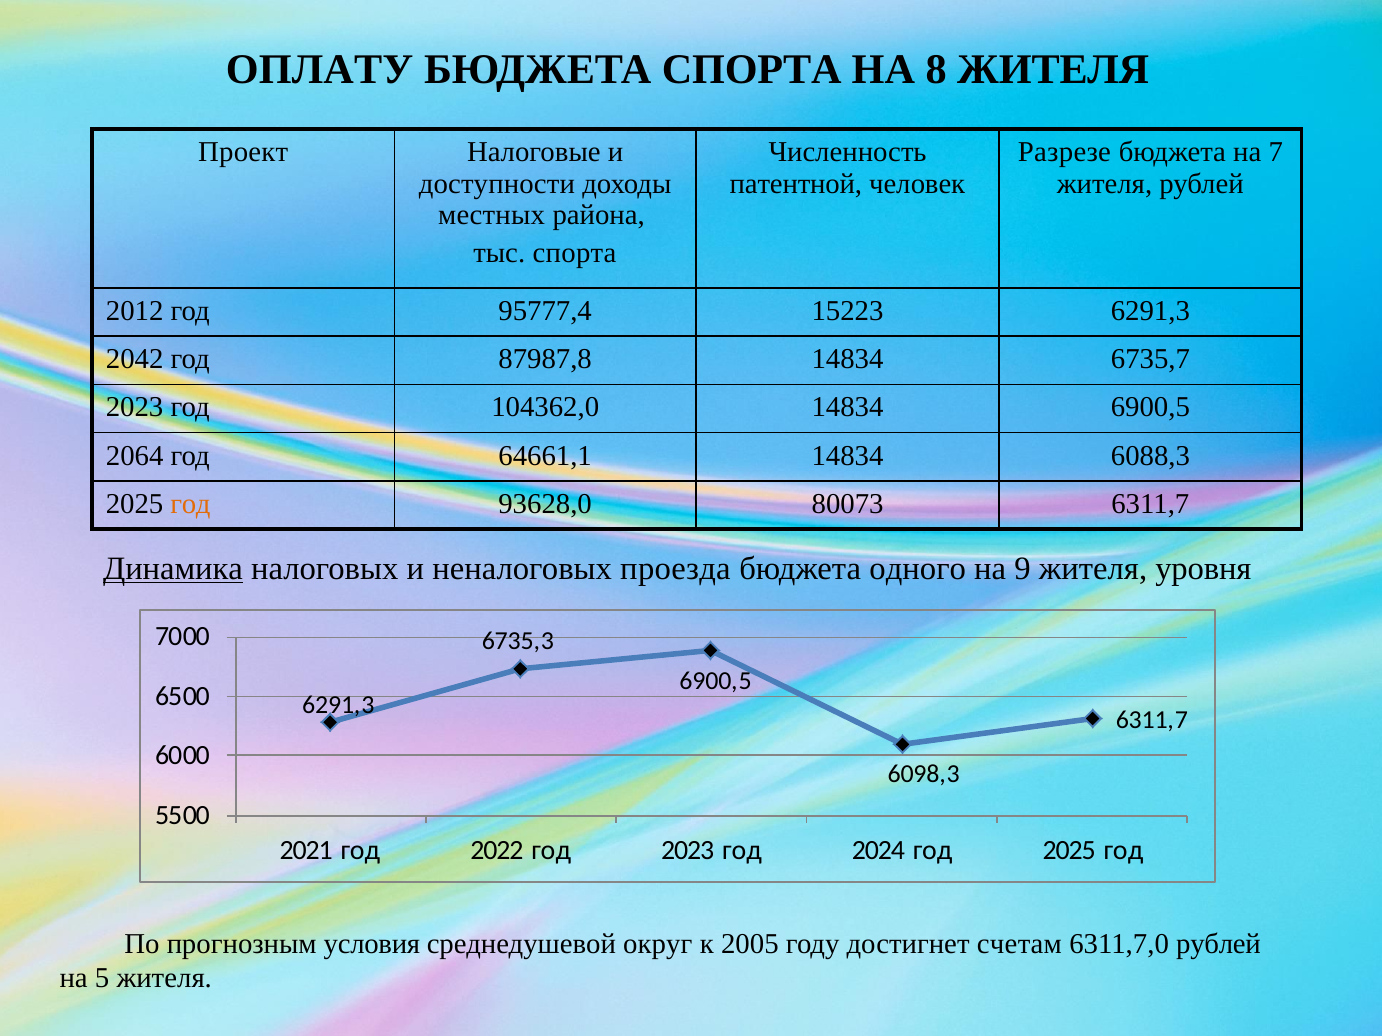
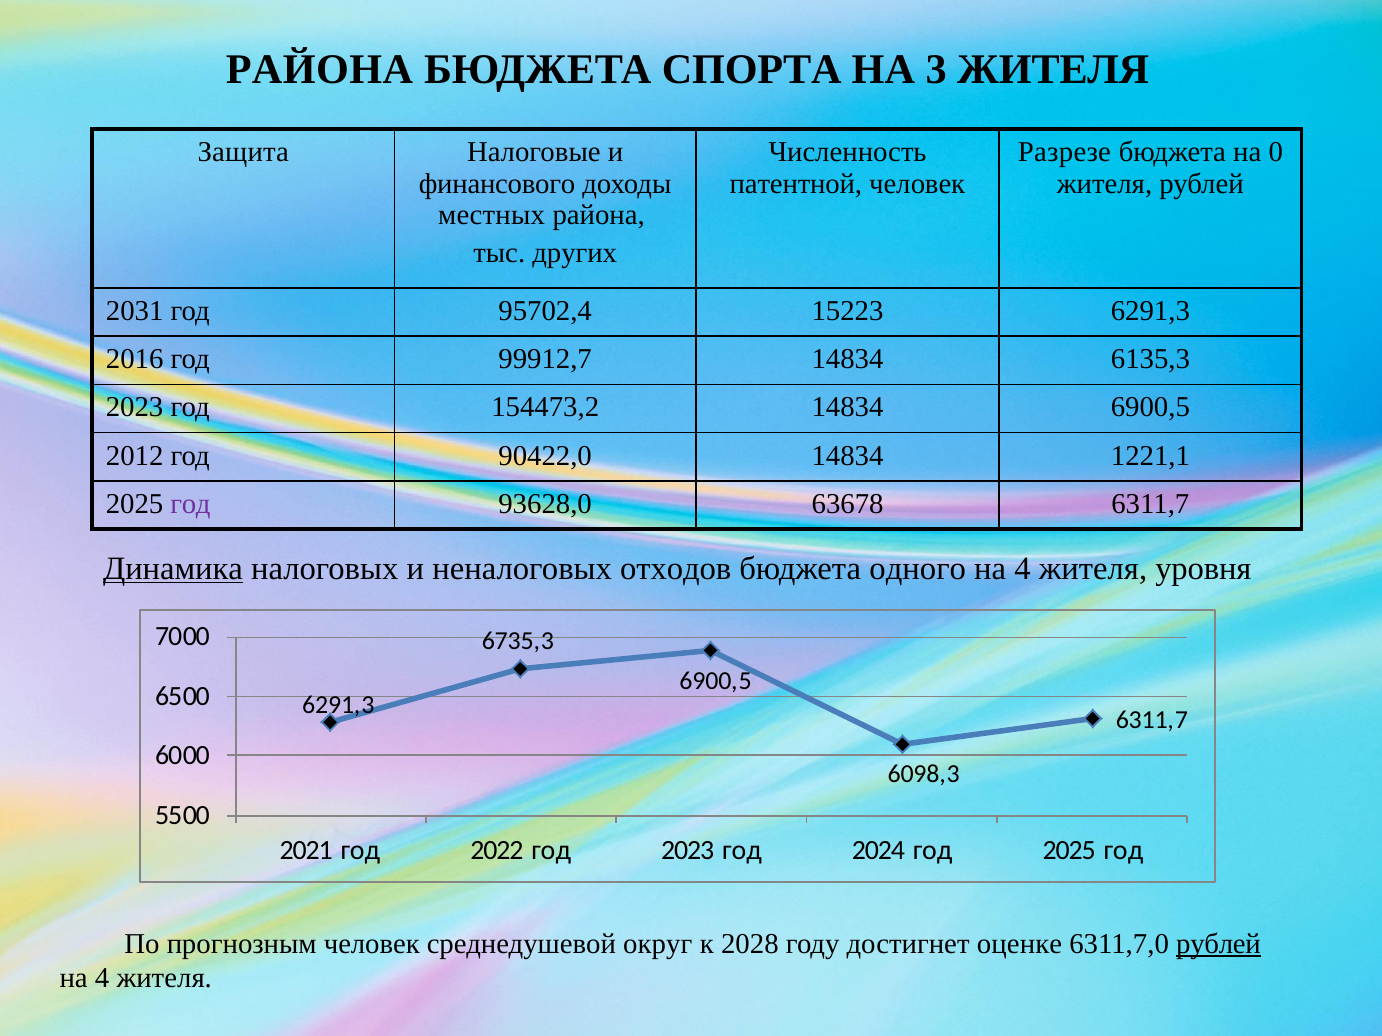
ОПЛАТУ at (320, 70): ОПЛАТУ -> РАЙОНА
8: 8 -> 3
Проект: Проект -> Защита
7: 7 -> 0
доступности: доступности -> финансового
тыс спорта: спорта -> других
2012: 2012 -> 2031
95777,4: 95777,4 -> 95702,4
2042: 2042 -> 2016
87987,8: 87987,8 -> 99912,7
6735,7: 6735,7 -> 6135,3
104362,0: 104362,0 -> 154473,2
2064: 2064 -> 2012
64661,1: 64661,1 -> 90422,0
6088,3: 6088,3 -> 1221,1
год at (190, 504) colour: orange -> purple
80073: 80073 -> 63678
проезда: проезда -> отходов
9 at (1023, 569): 9 -> 4
прогнозным условия: условия -> человек
2005: 2005 -> 2028
счетам: счетам -> оценке
рублей at (1218, 944) underline: none -> present
5 at (102, 979): 5 -> 4
